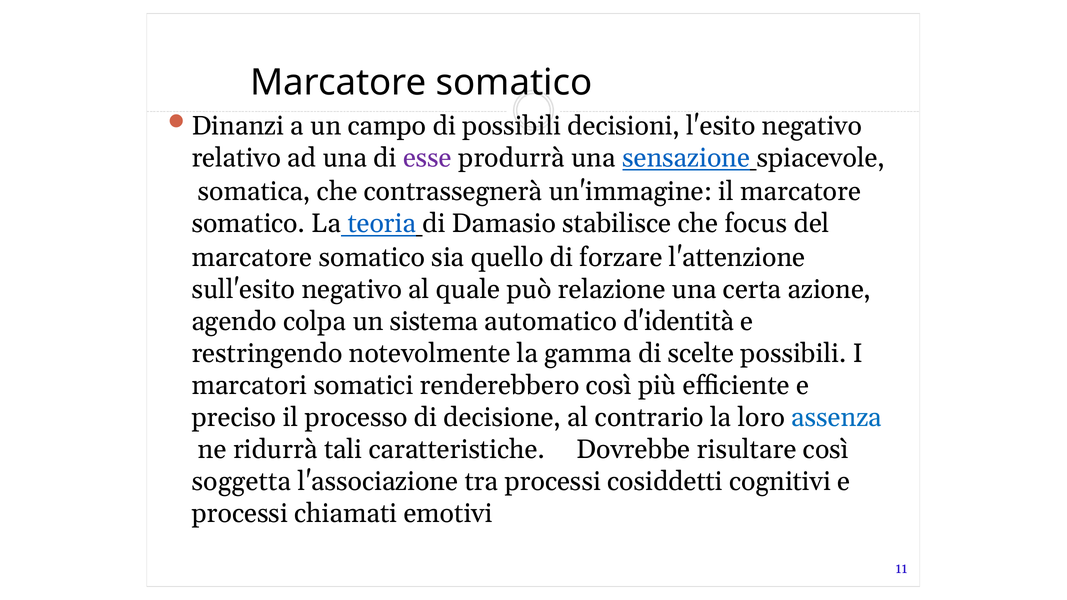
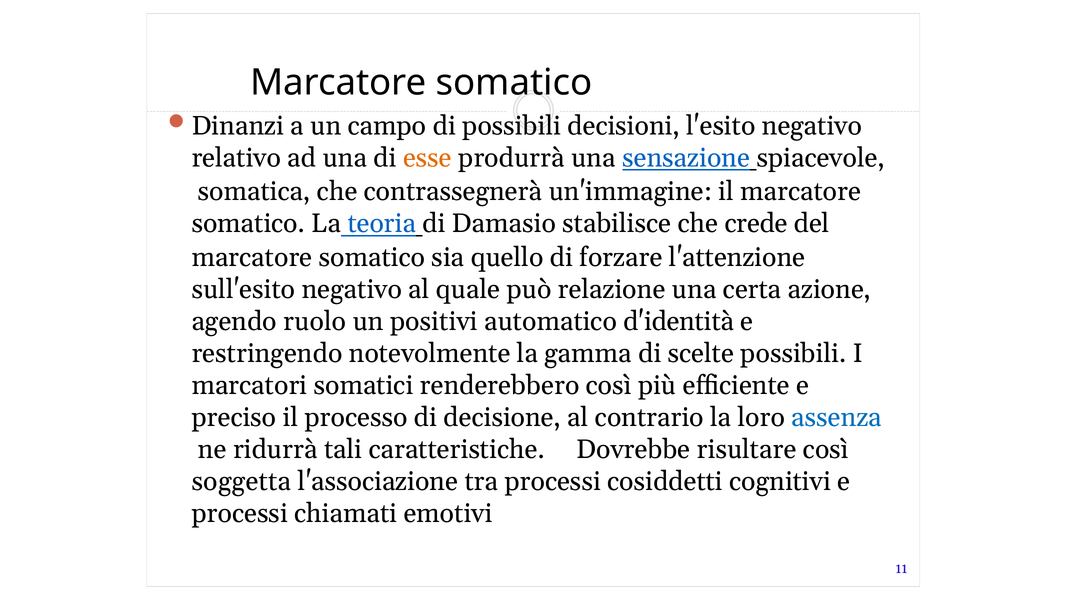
esse colour: purple -> orange
focus: focus -> crede
colpa: colpa -> ruolo
sistema: sistema -> positivi
